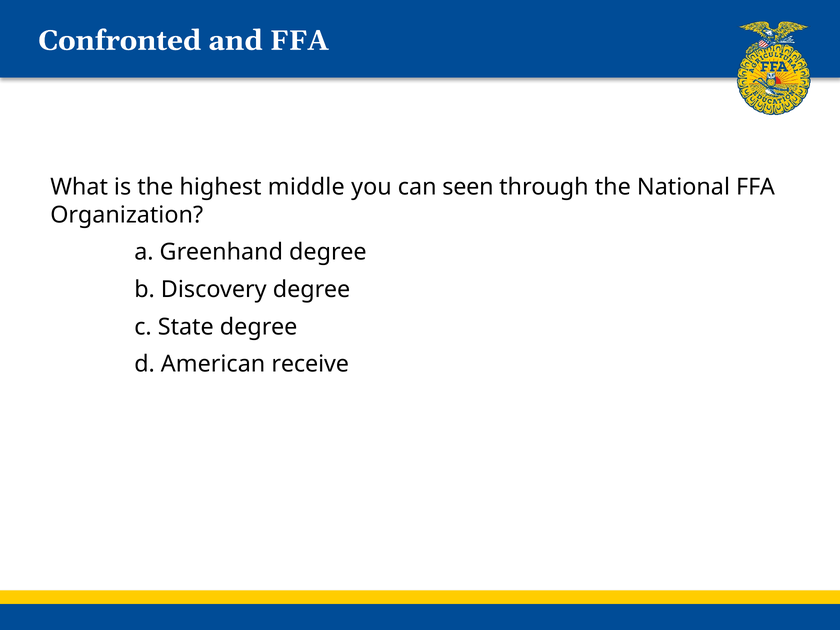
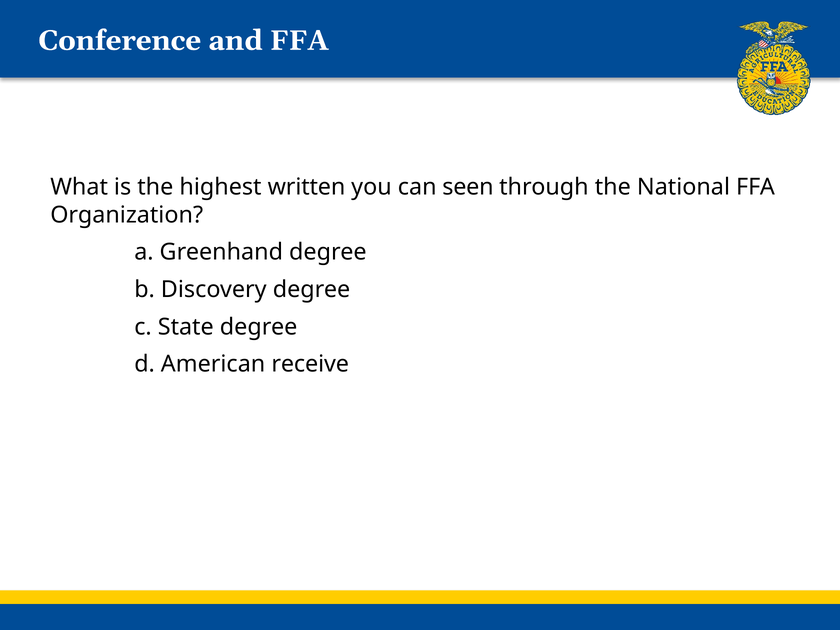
Confronted: Confronted -> Conference
middle: middle -> written
